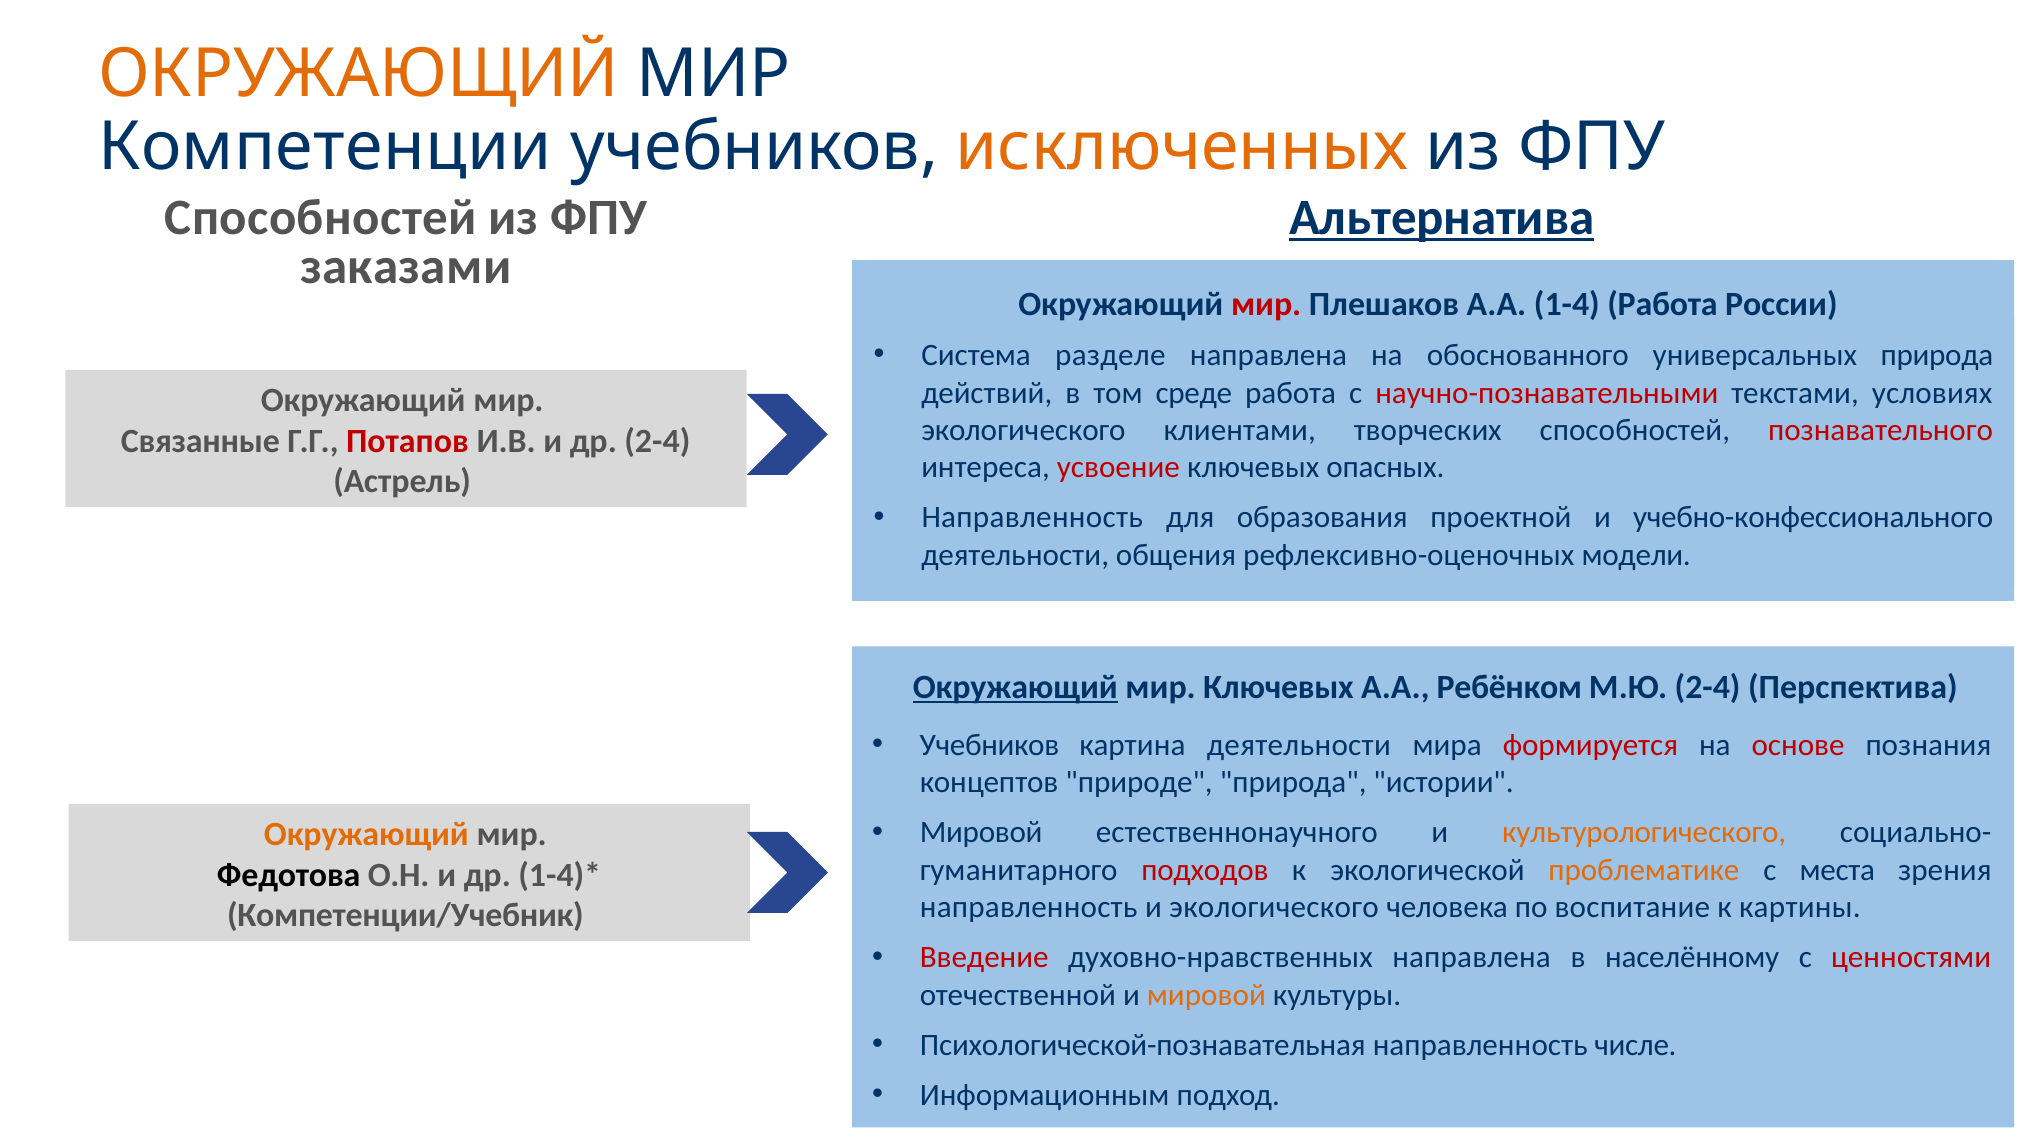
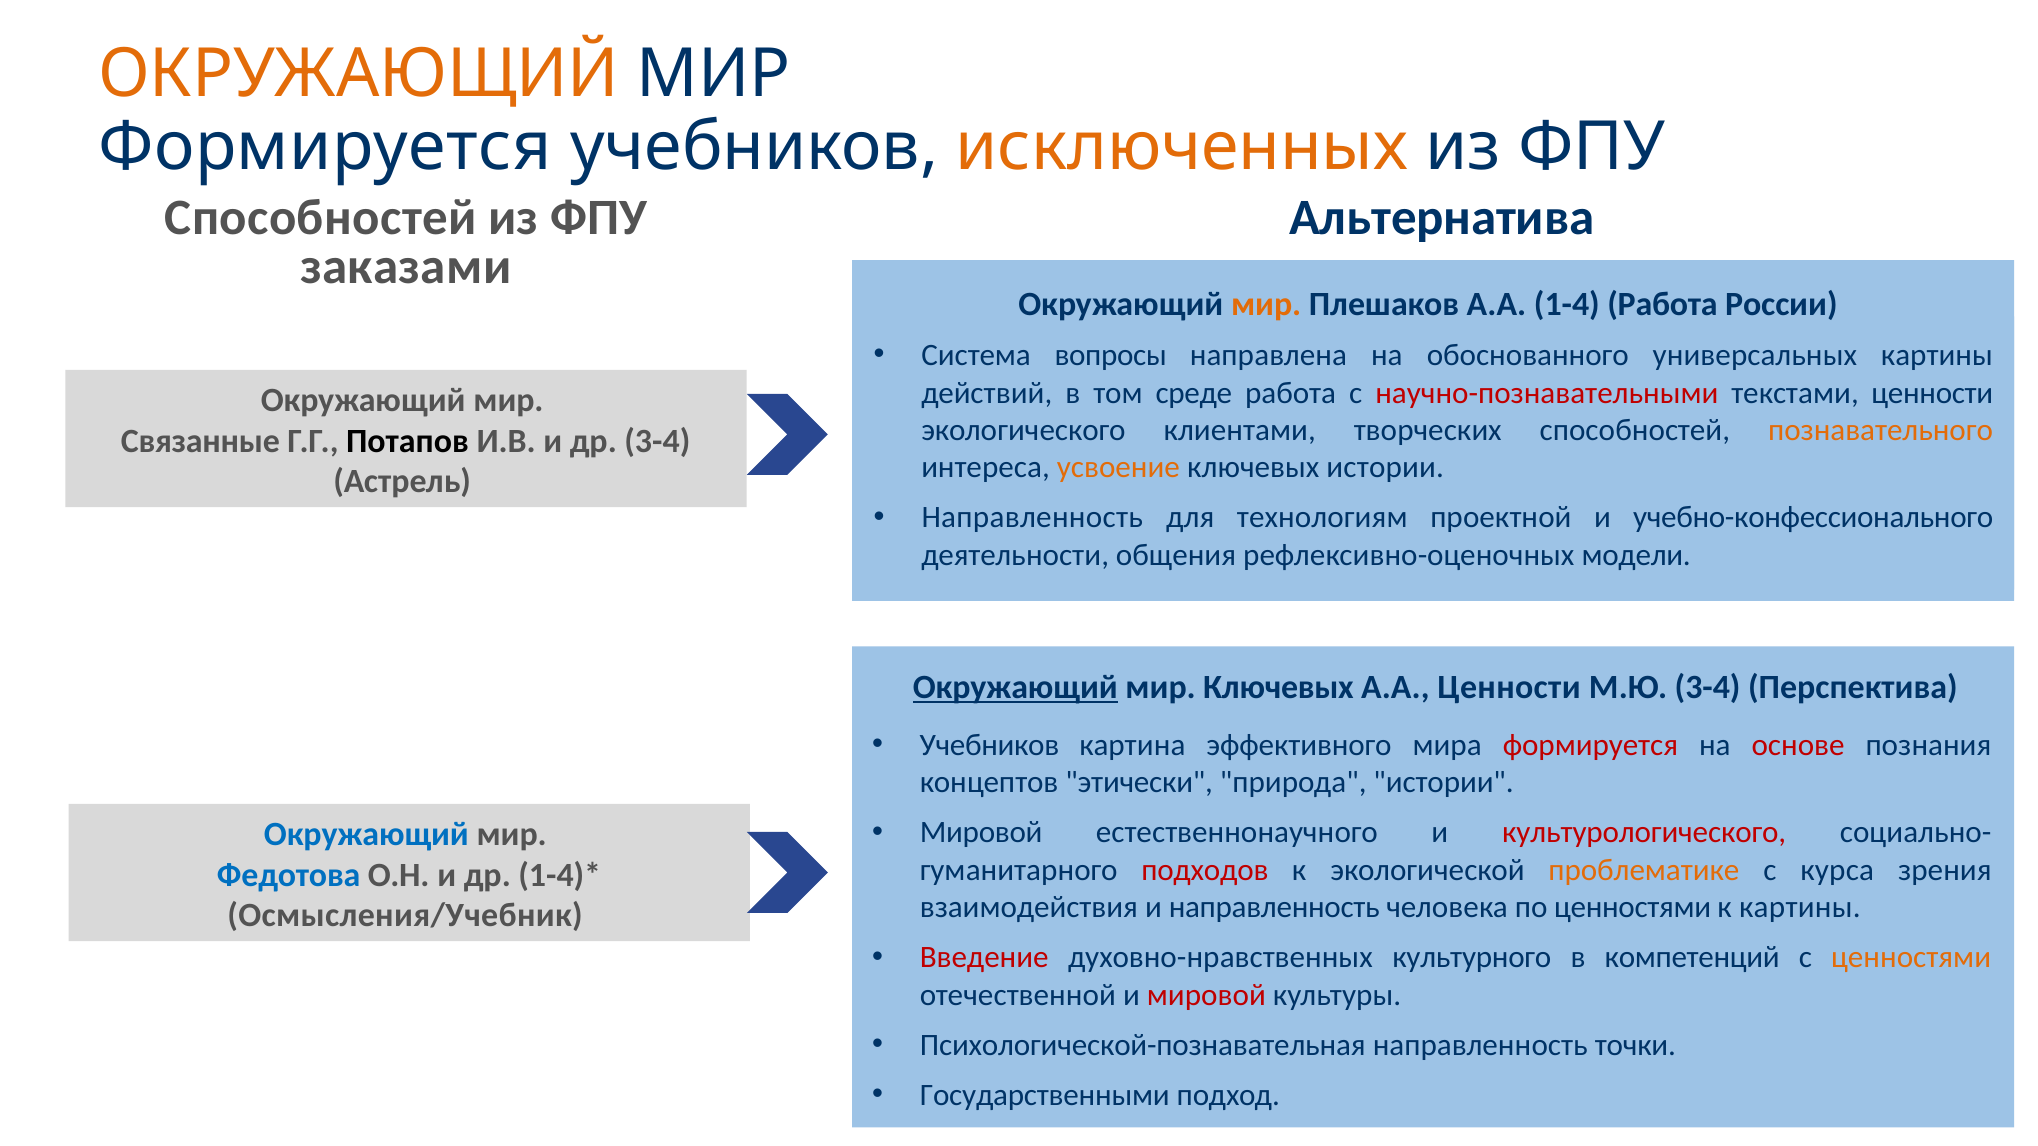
Компетенции at (325, 147): Компетенции -> Формируется
Альтернатива underline: present -> none
мир at (1266, 304) colour: red -> orange
разделе: разделе -> вопросы
универсальных природа: природа -> картины
текстами условиях: условиях -> ценности
познавательного colour: red -> orange
Потапов colour: red -> black
др 2-4: 2-4 -> 3-4
усвоение colour: red -> orange
ключевых опасных: опасных -> истории
образования: образования -> технологиям
А.А Ребёнком: Ребёнком -> Ценности
М.Ю 2-4: 2-4 -> 3-4
картина деятельности: деятельности -> эффективного
природе: природе -> этически
культурологического colour: orange -> red
Окружающий at (366, 834) colour: orange -> blue
места: места -> курса
Федотова colour: black -> blue
направленность at (1029, 908): направленность -> взаимодействия
и экологического: экологического -> направленность
по воспитание: воспитание -> ценностями
Компетенции/Учебник: Компетенции/Учебник -> Осмысления/Учебник
духовно-нравственных направлена: направлена -> культурного
населённому: населённому -> компетенций
ценностями at (1911, 958) colour: red -> orange
мировой at (1206, 995) colour: orange -> red
числе: числе -> точки
Информационным: Информационным -> Государственными
